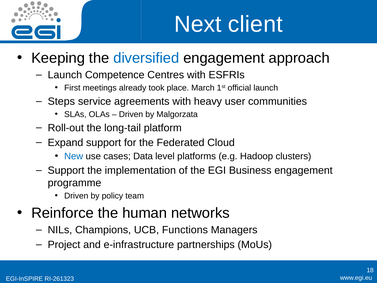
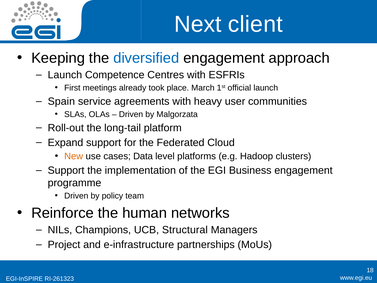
Steps: Steps -> Spain
New colour: blue -> orange
Functions: Functions -> Structural
